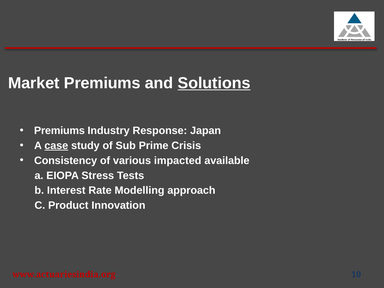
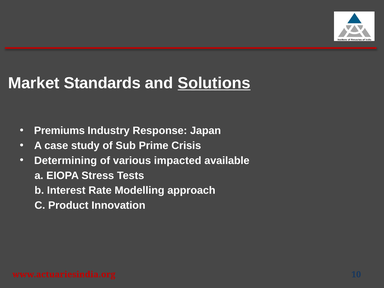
Market Premiums: Premiums -> Standards
case underline: present -> none
Consistency: Consistency -> Determining
